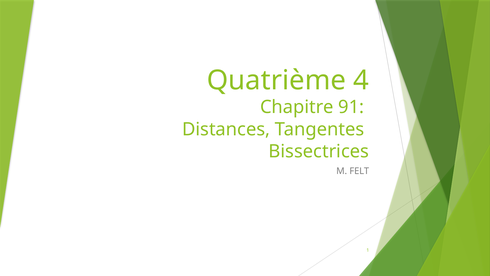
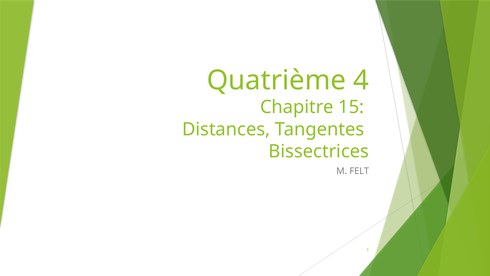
91: 91 -> 15
